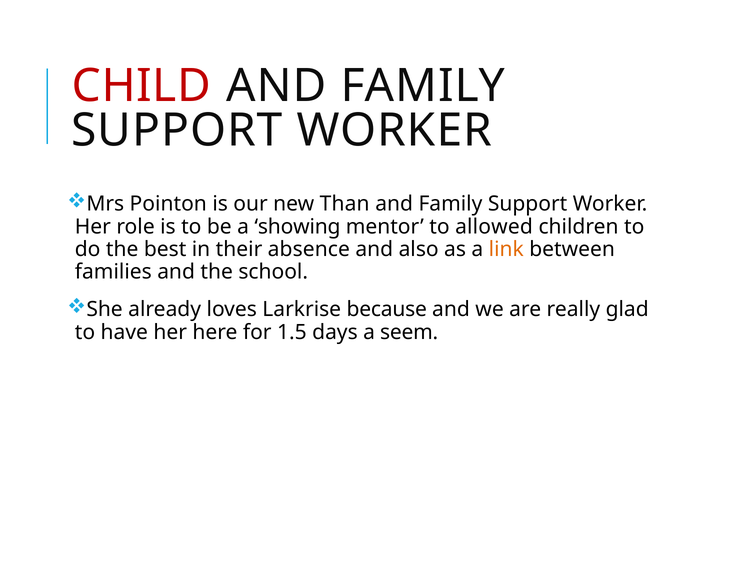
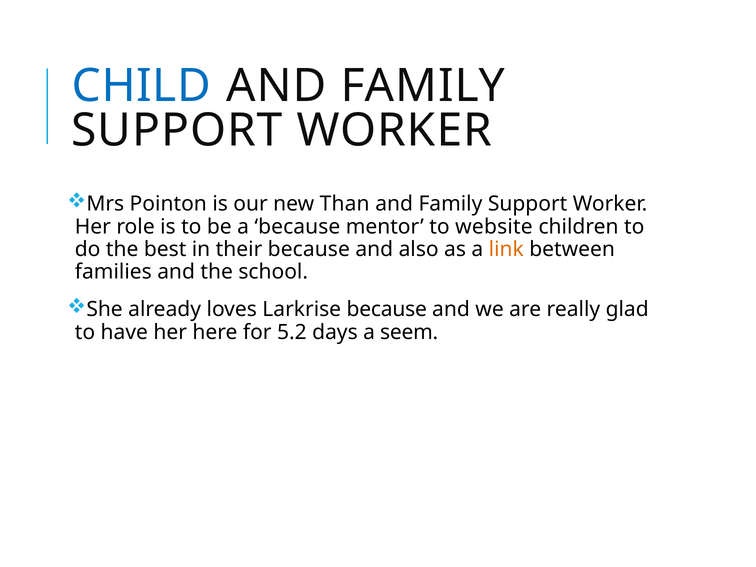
CHILD colour: red -> blue
a showing: showing -> because
allowed: allowed -> website
their absence: absence -> because
1.5: 1.5 -> 5.2
